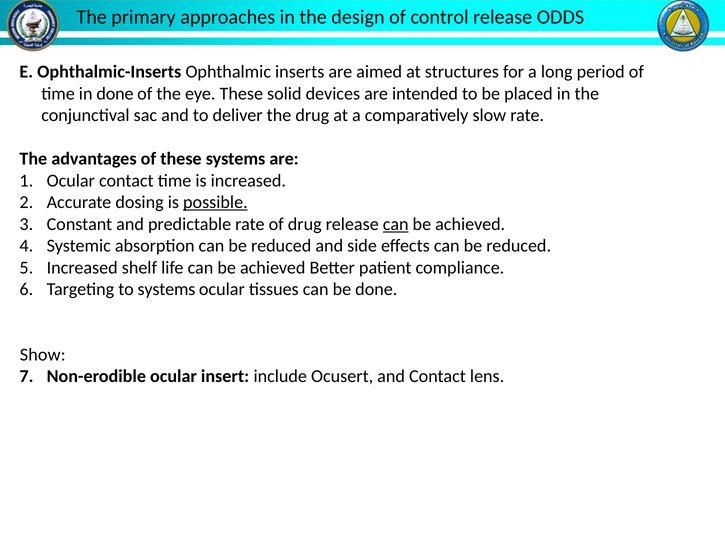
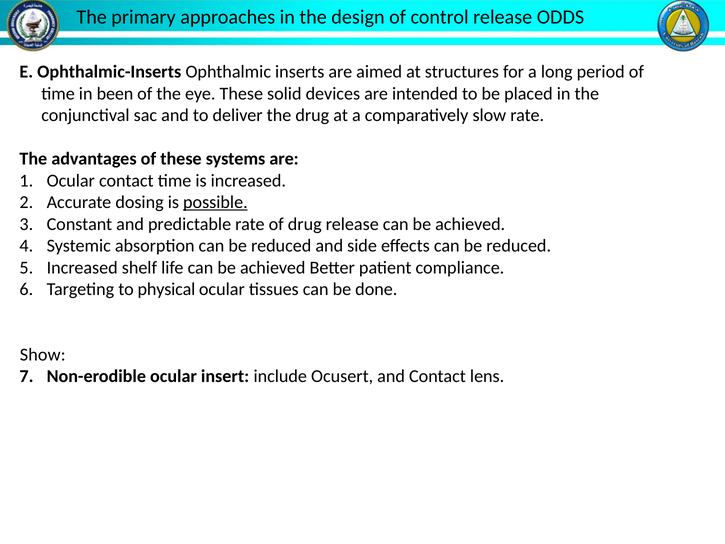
in done: done -> been
can at (396, 224) underline: present -> none
to systems: systems -> physical
